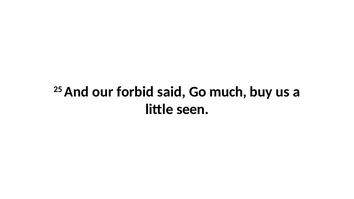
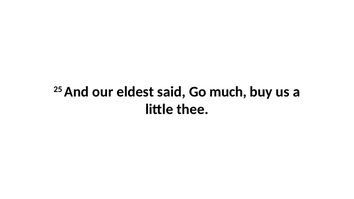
forbid: forbid -> eldest
seen: seen -> thee
